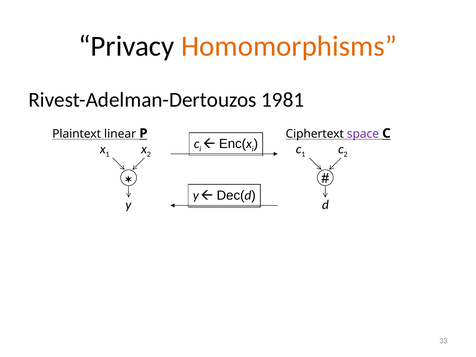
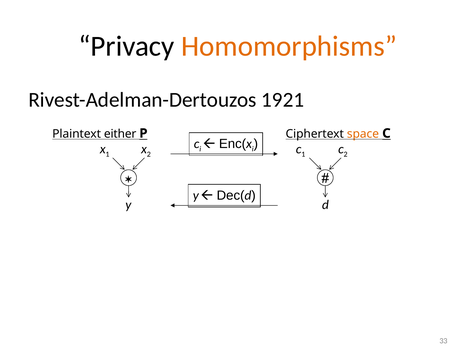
1981: 1981 -> 1921
linear: linear -> either
space colour: purple -> orange
